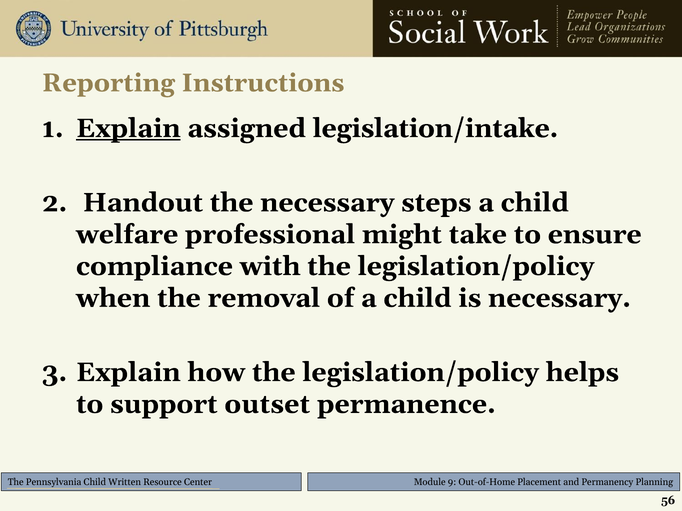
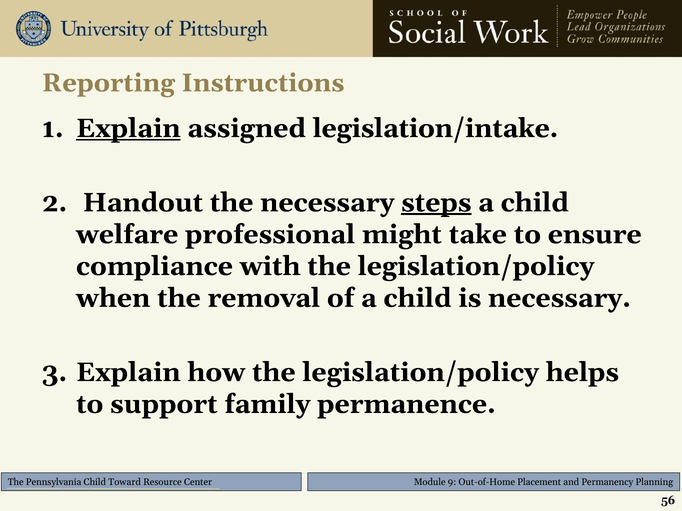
steps underline: none -> present
outset: outset -> family
Written: Written -> Toward
